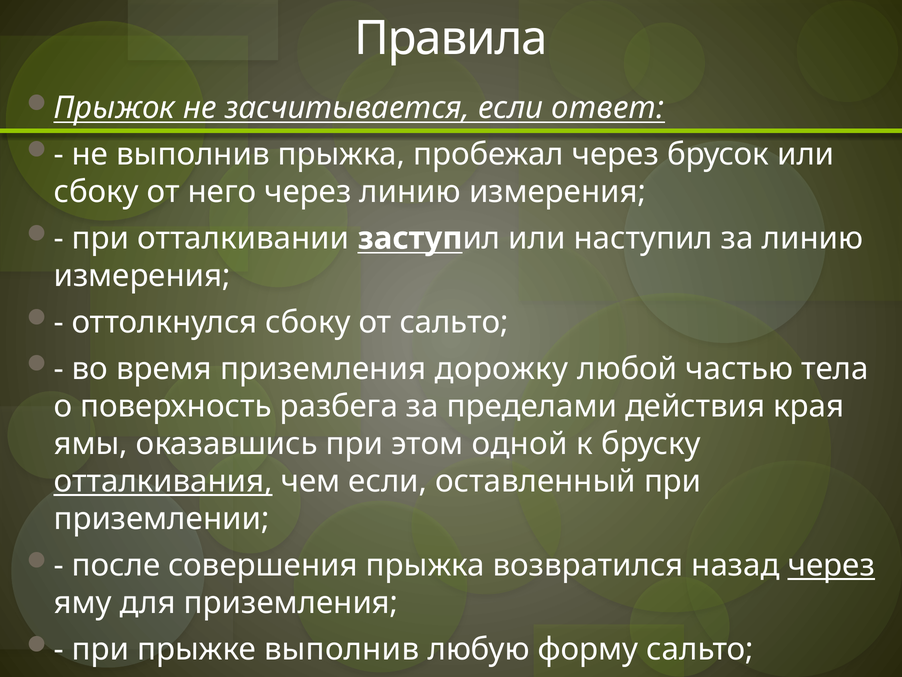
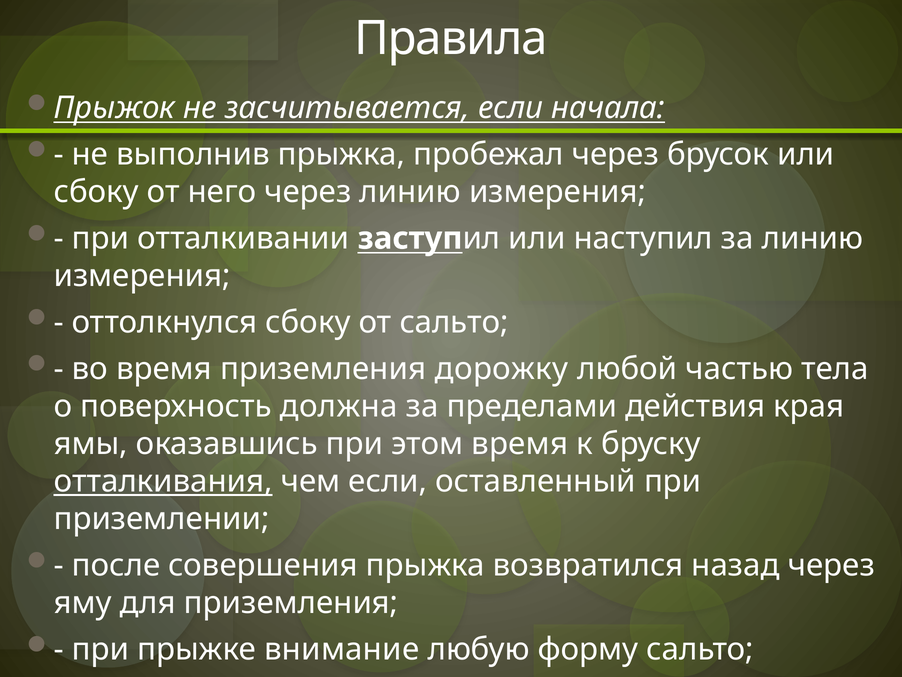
ответ: ответ -> начала
разбега: разбега -> должна
этом одной: одной -> время
через at (831, 565) underline: present -> none
прыжке выполнив: выполнив -> внимание
